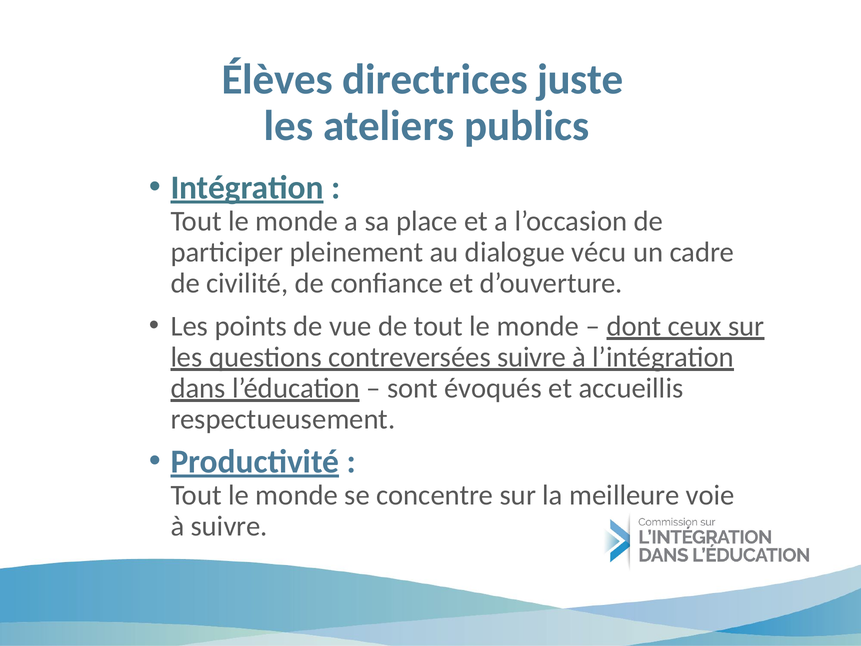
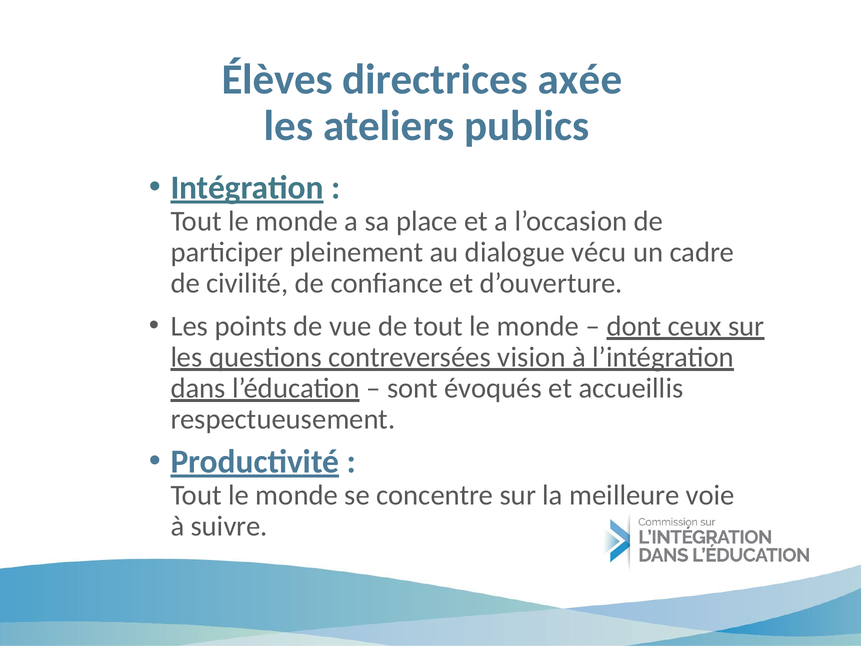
juste: juste -> axée
contreversées suivre: suivre -> vision
